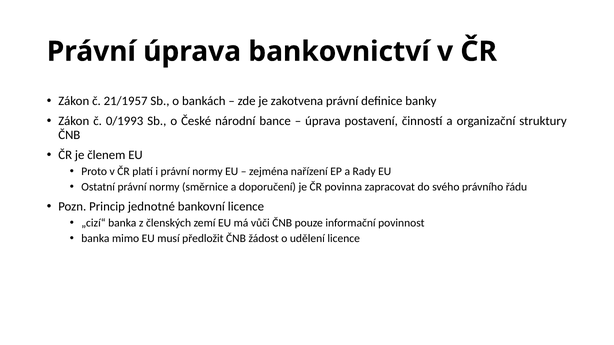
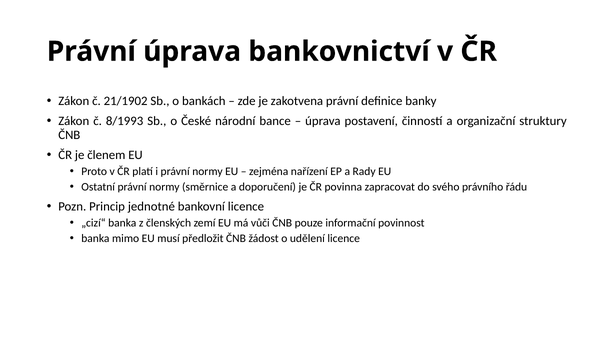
21/1957: 21/1957 -> 21/1902
0/1993: 0/1993 -> 8/1993
